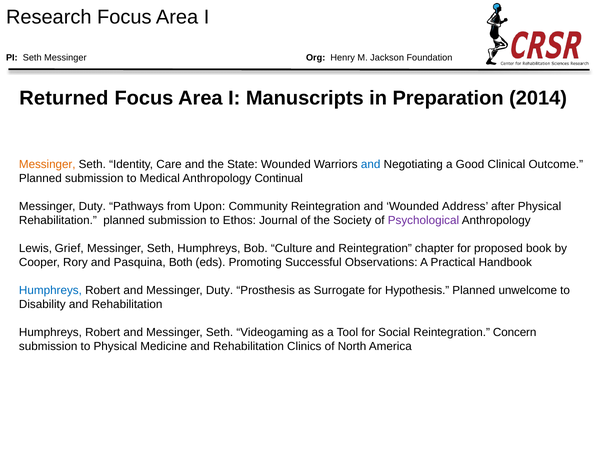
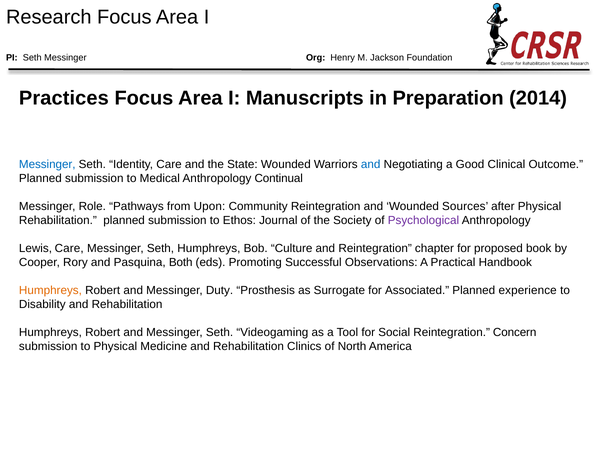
Returned: Returned -> Practices
Messinger at (47, 164) colour: orange -> blue
Duty at (92, 206): Duty -> Role
Address: Address -> Sources
Lewis Grief: Grief -> Care
Humphreys at (50, 290) colour: blue -> orange
Hypothesis: Hypothesis -> Associated
unwelcome: unwelcome -> experience
